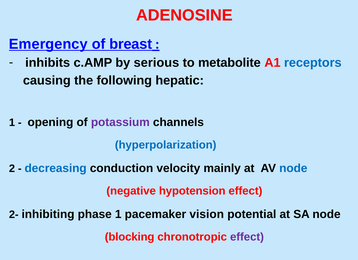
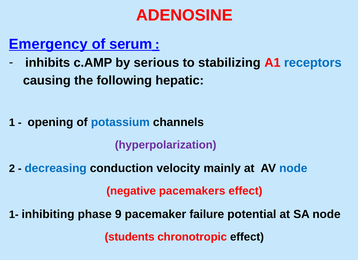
breast: breast -> serum
metabolite: metabolite -> stabilizing
potassium colour: purple -> blue
hyperpolarization colour: blue -> purple
hypotension: hypotension -> pacemakers
2-: 2- -> 1-
phase 1: 1 -> 9
vision: vision -> failure
blocking: blocking -> students
effect at (247, 237) colour: purple -> black
